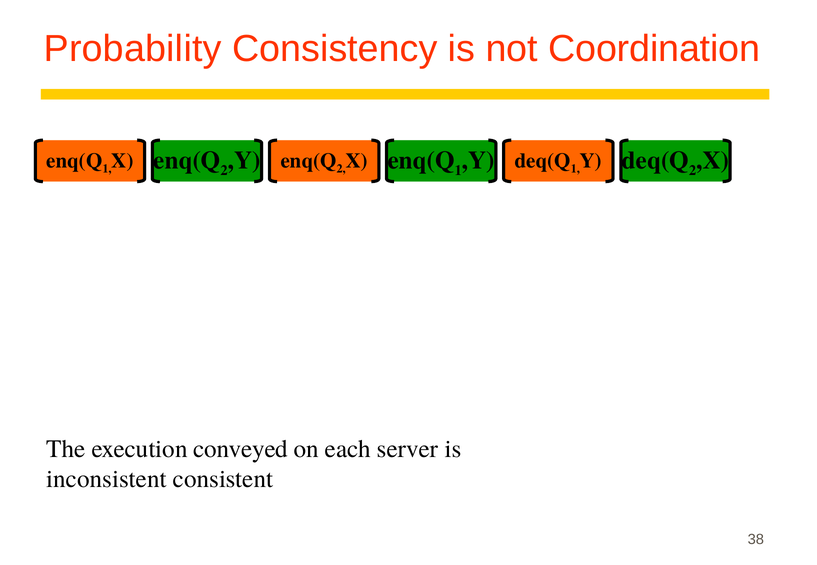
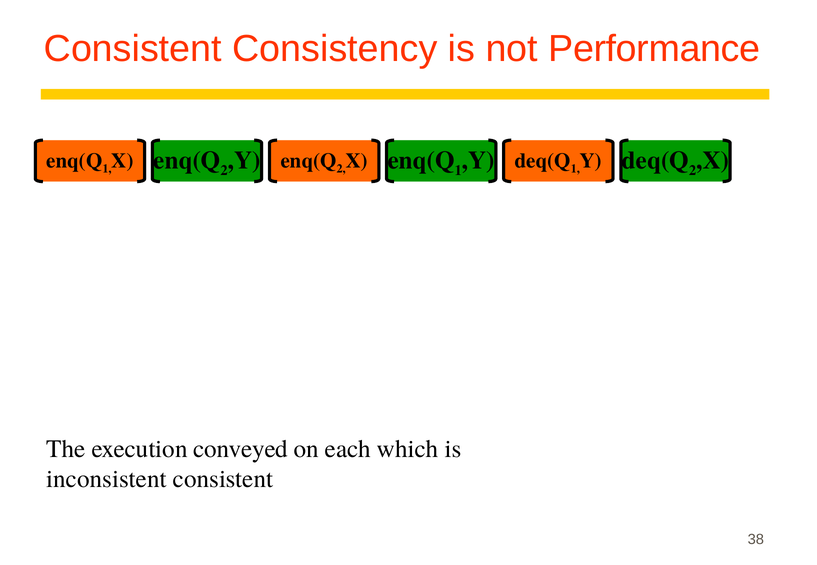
Probability at (133, 49): Probability -> Consistent
Coordination: Coordination -> Performance
server: server -> which
